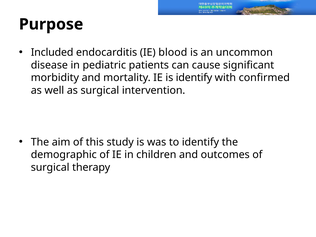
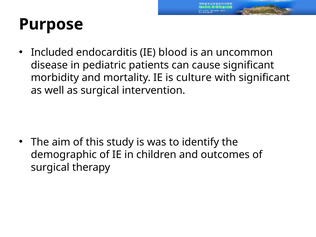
is identify: identify -> culture
with confirmed: confirmed -> significant
